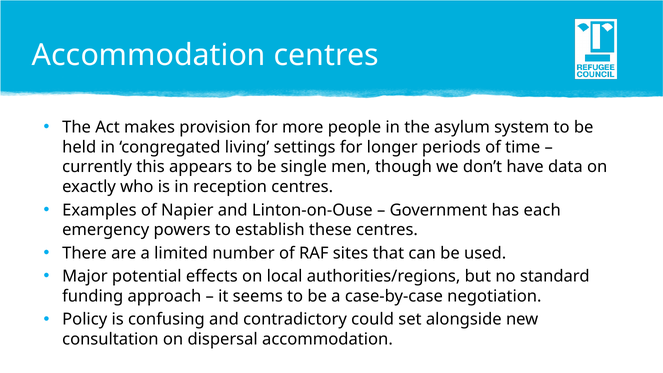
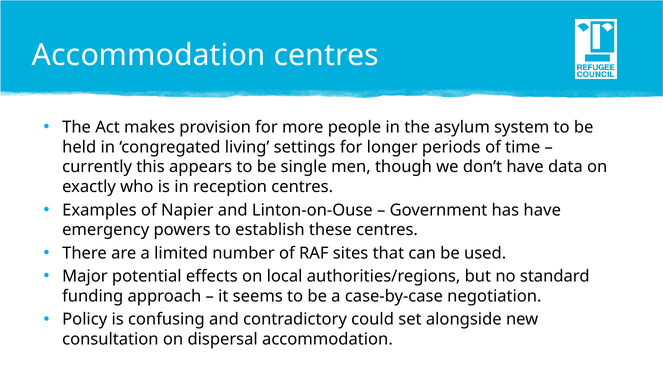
has each: each -> have
